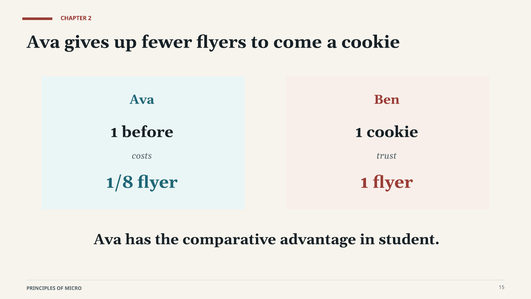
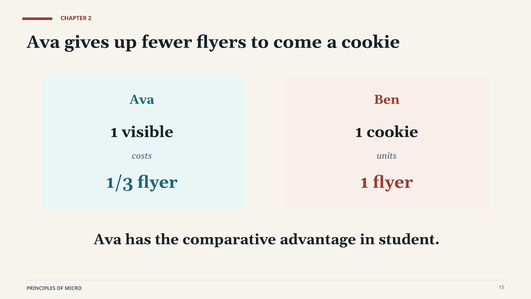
before: before -> visible
trust: trust -> units
1/8: 1/8 -> 1/3
